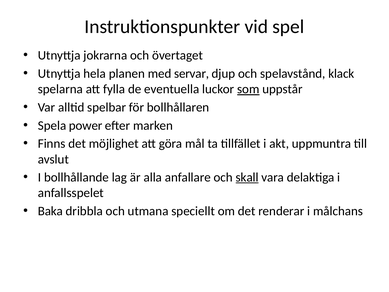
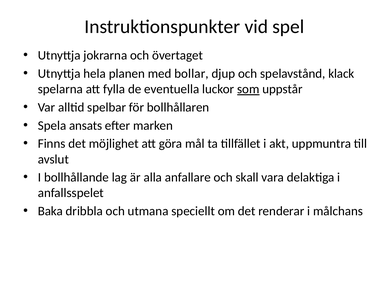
servar: servar -> bollar
power: power -> ansats
skall underline: present -> none
